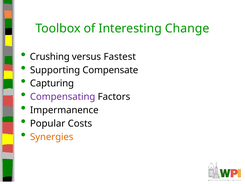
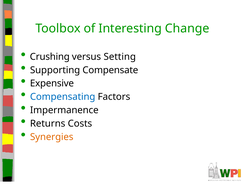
Fastest: Fastest -> Setting
Capturing: Capturing -> Expensive
Compensating colour: purple -> blue
Popular: Popular -> Returns
